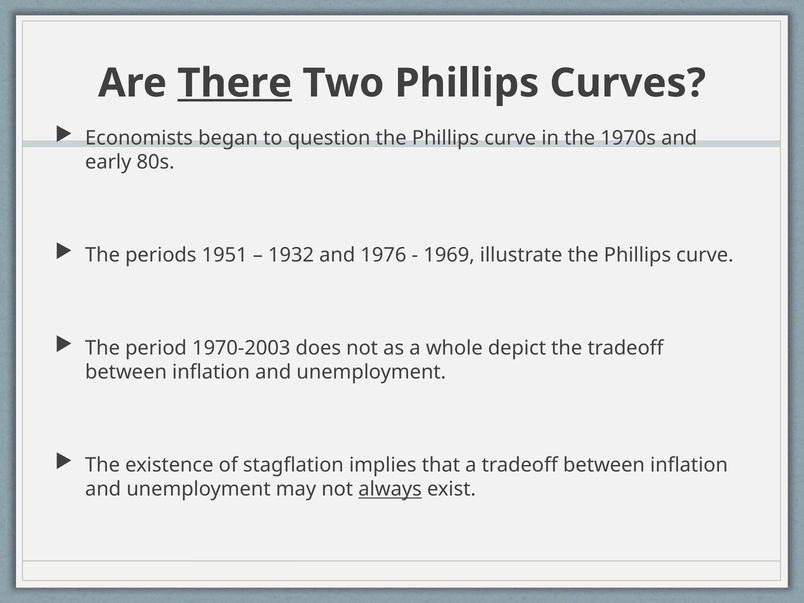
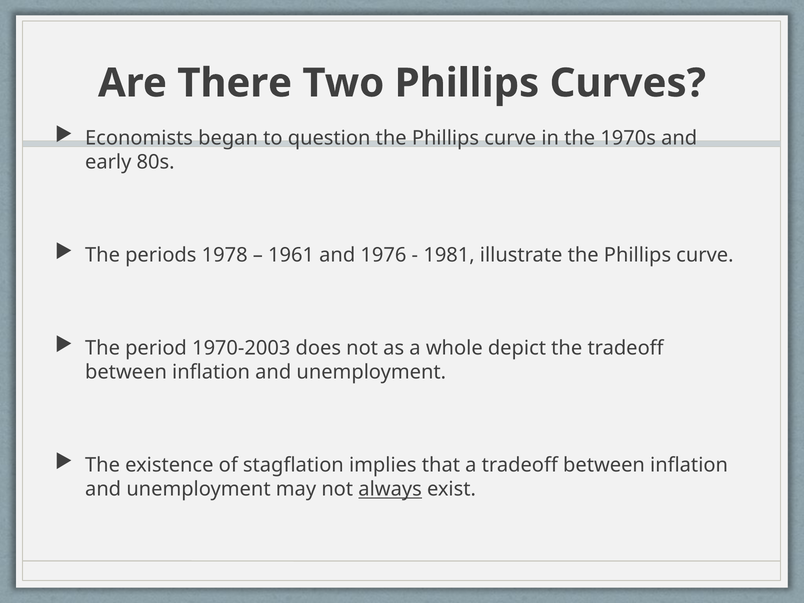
There underline: present -> none
1951: 1951 -> 1978
1932: 1932 -> 1961
1969: 1969 -> 1981
